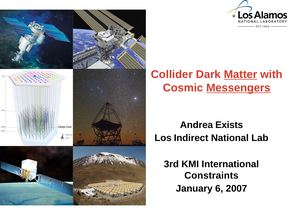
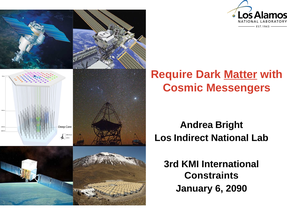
Collider: Collider -> Require
Messengers underline: present -> none
Exists: Exists -> Bright
2007: 2007 -> 2090
